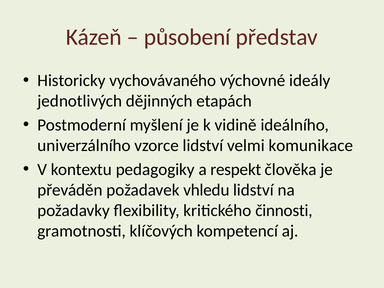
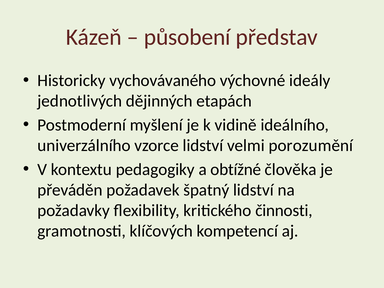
komunikace: komunikace -> porozumění
respekt: respekt -> obtížné
vhledu: vhledu -> špatný
